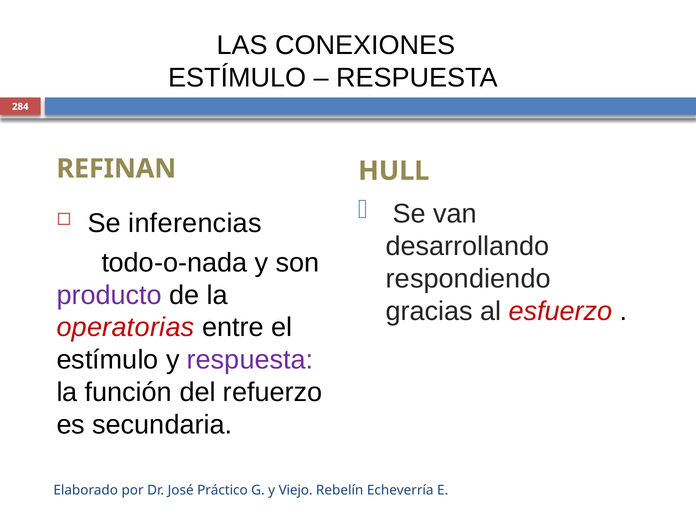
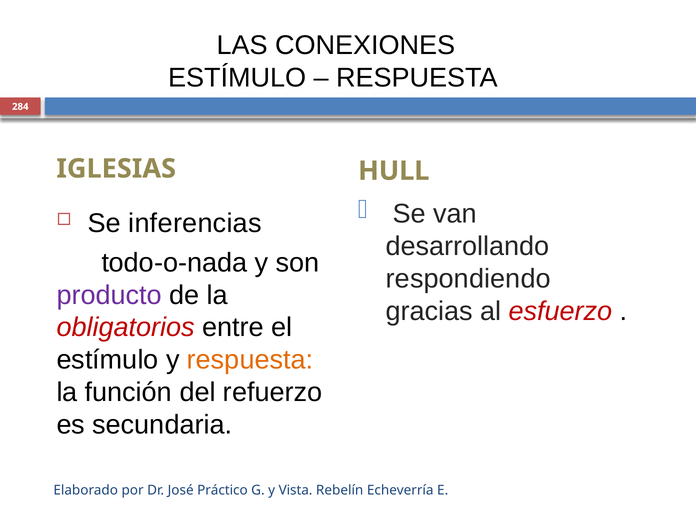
REFINAN: REFINAN -> IGLESIAS
operatorias: operatorias -> obligatorios
respuesta at (250, 360) colour: purple -> orange
Viejo: Viejo -> Vista
